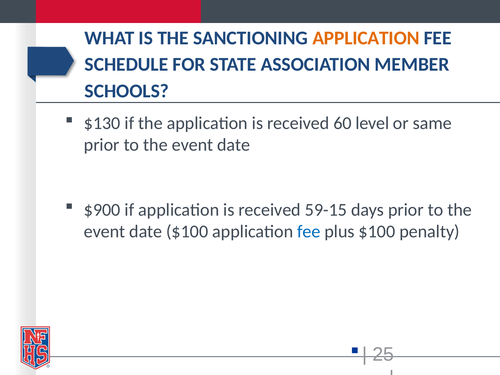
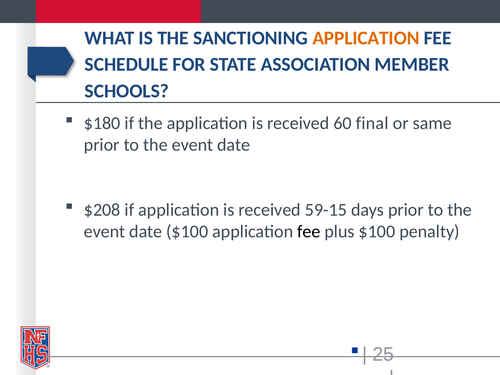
$130: $130 -> $180
level: level -> final
$900: $900 -> $208
fee at (309, 232) colour: blue -> black
